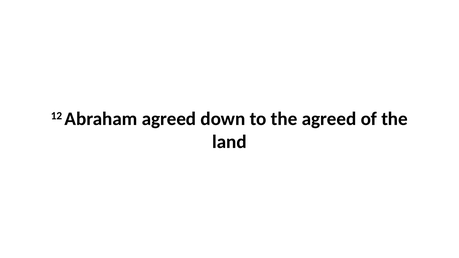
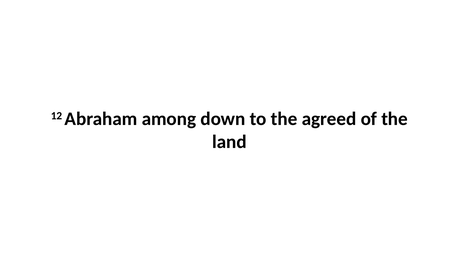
Abraham agreed: agreed -> among
